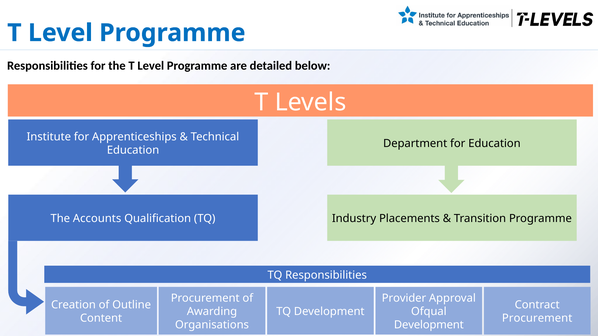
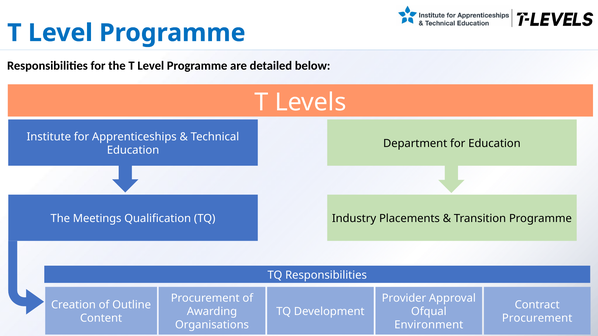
Accounts: Accounts -> Meetings
Development at (429, 325): Development -> Environment
